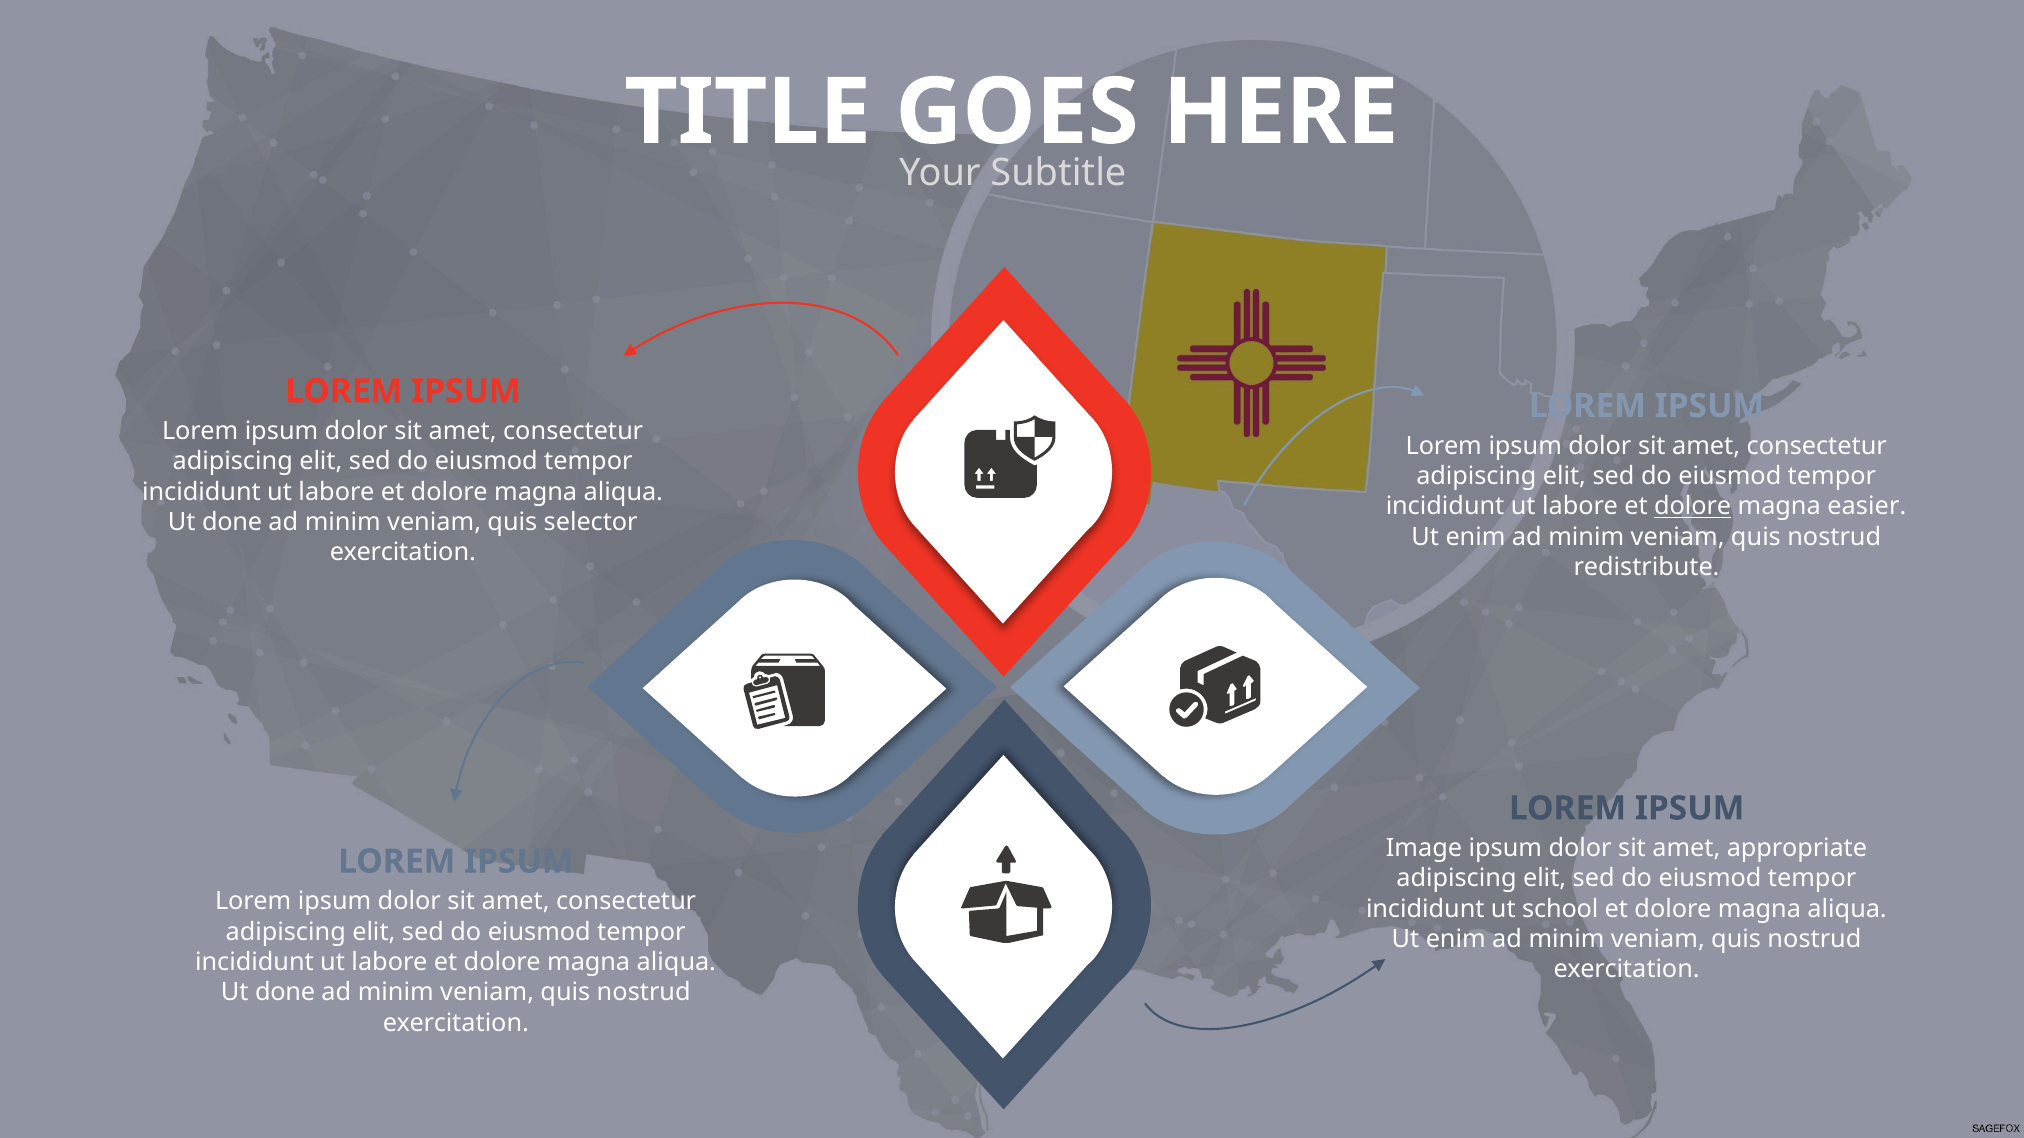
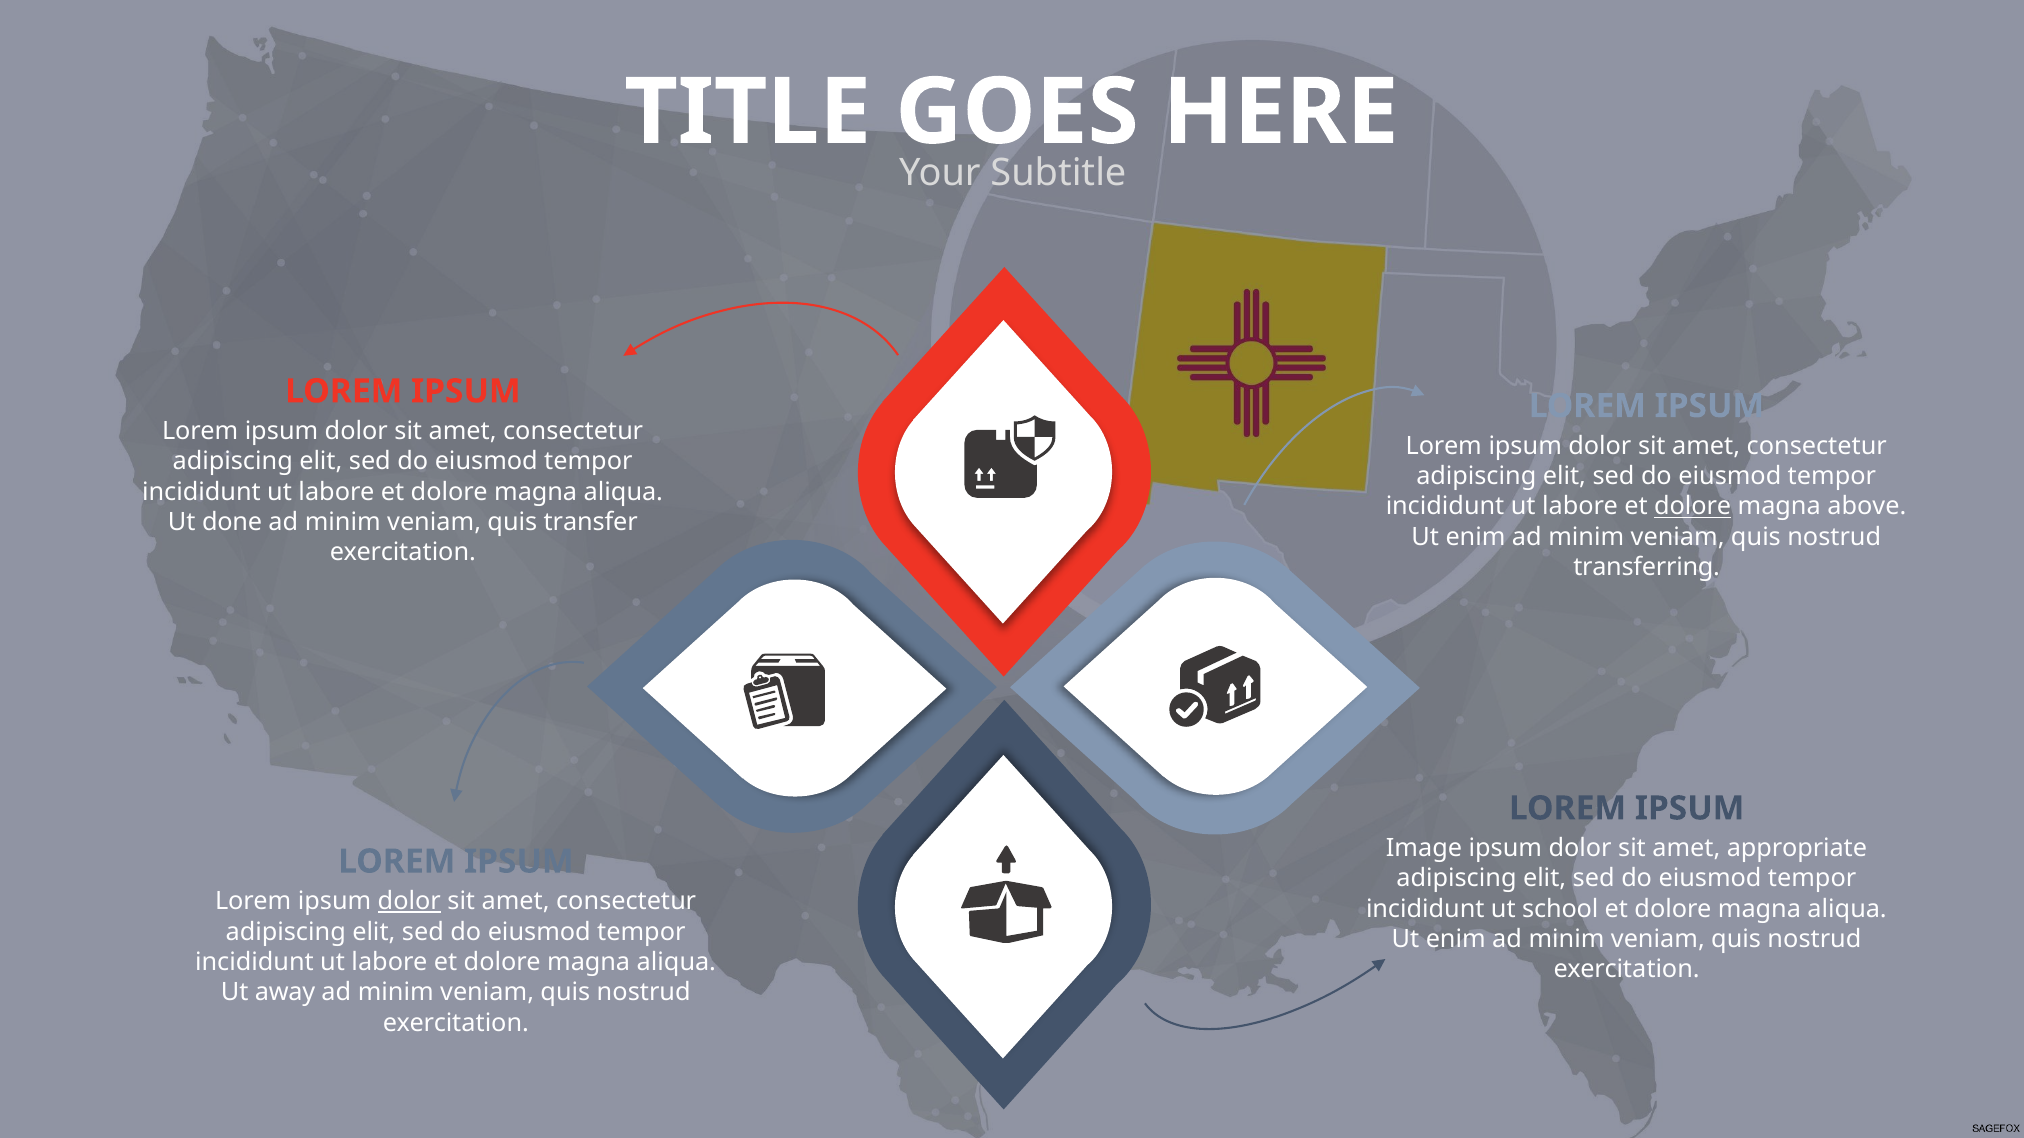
easier: easier -> above
selector: selector -> transfer
redistribute: redistribute -> transferring
dolor at (409, 902) underline: none -> present
done at (285, 993): done -> away
